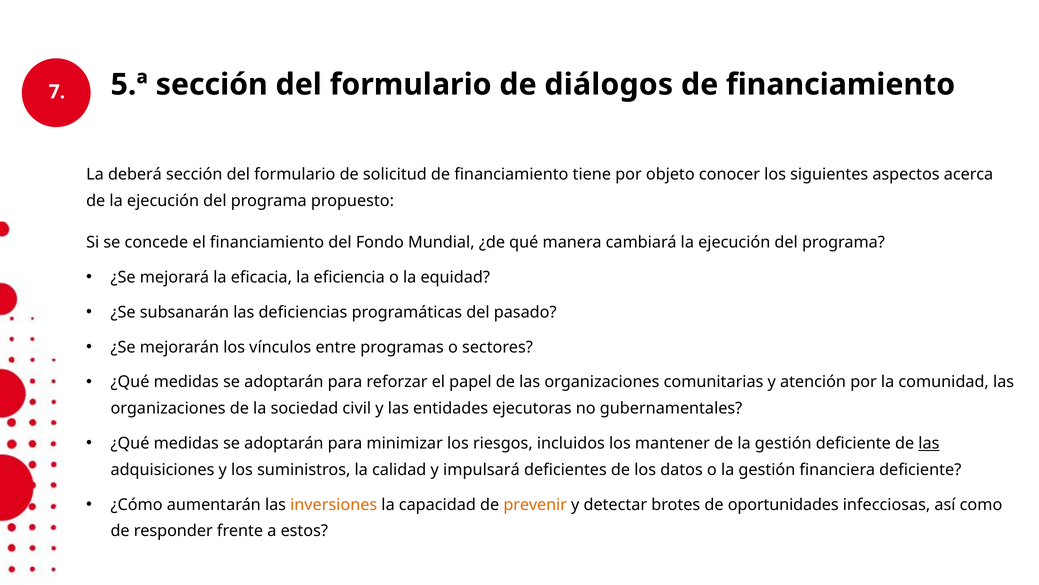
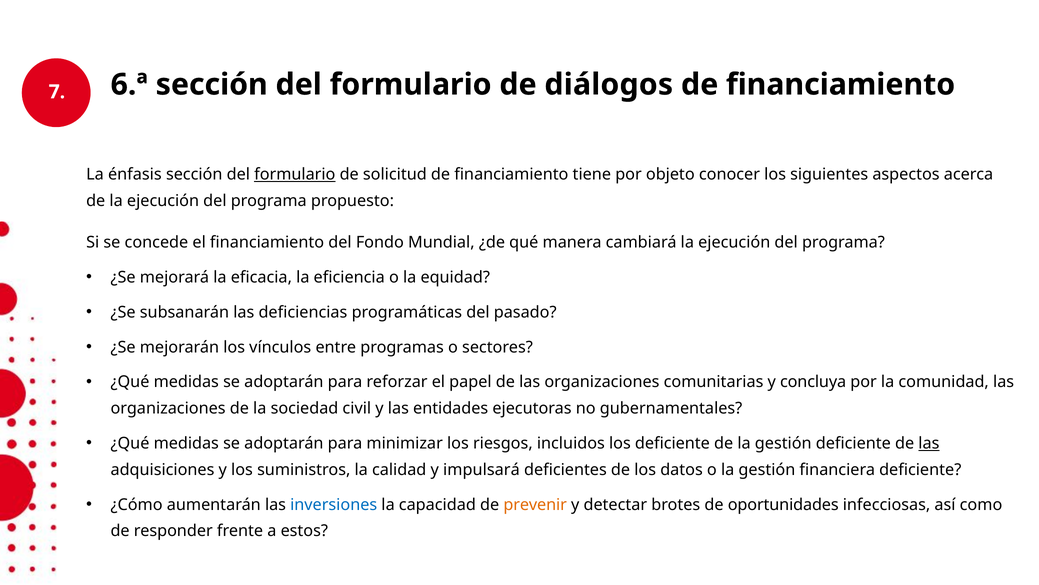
5.ª: 5.ª -> 6.ª
deberá: deberá -> énfasis
formulario at (295, 174) underline: none -> present
atención: atención -> concluya
los mantener: mantener -> deficiente
inversiones colour: orange -> blue
